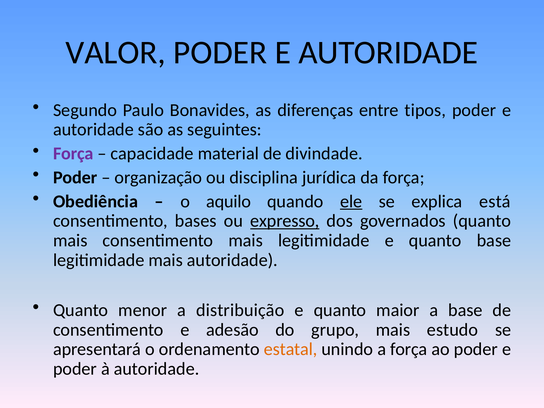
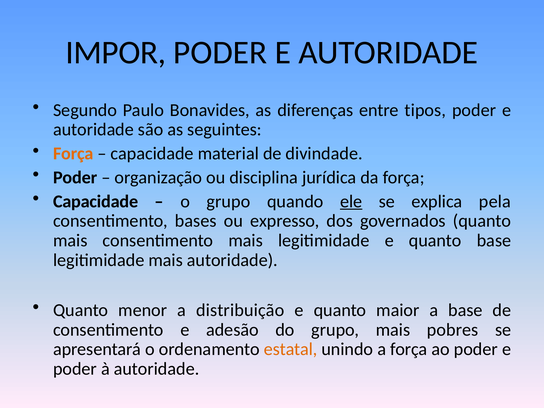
VALOR: VALOR -> IMPOR
Força at (73, 154) colour: purple -> orange
Obediência at (96, 201): Obediência -> Capacidade
o aquilo: aquilo -> grupo
está: está -> pela
expresso underline: present -> none
estudo: estudo -> pobres
